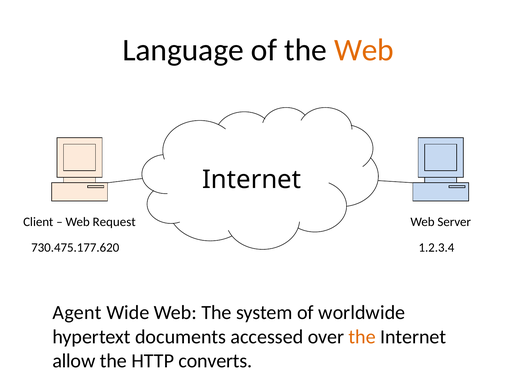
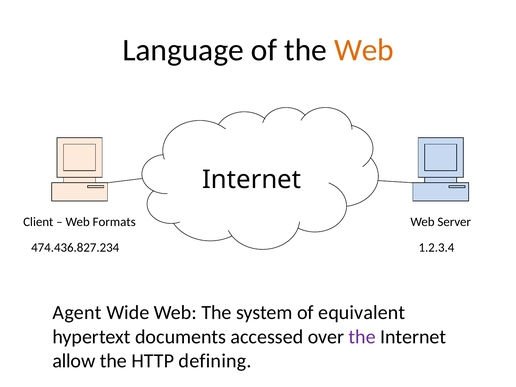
Request: Request -> Formats
730.475.177.620: 730.475.177.620 -> 474.436.827.234
worldwide: worldwide -> equivalent
the at (362, 337) colour: orange -> purple
converts: converts -> defining
